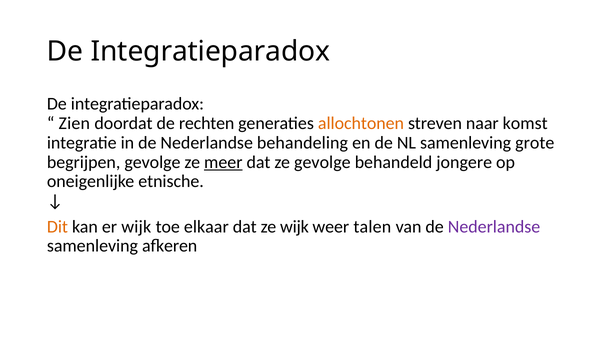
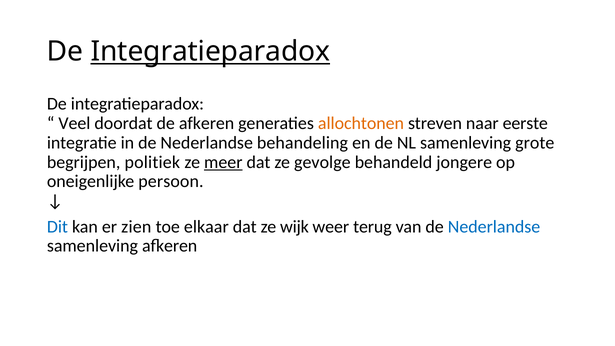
Integratieparadox at (210, 52) underline: none -> present
Zien: Zien -> Veel
de rechten: rechten -> afkeren
komst: komst -> eerste
begrijpen gevolge: gevolge -> politiek
etnische: etnische -> persoon
Dit colour: orange -> blue
er wijk: wijk -> zien
talen: talen -> terug
Nederlandse at (494, 227) colour: purple -> blue
